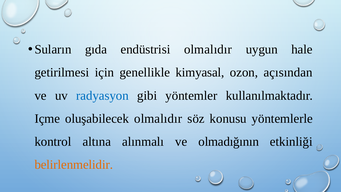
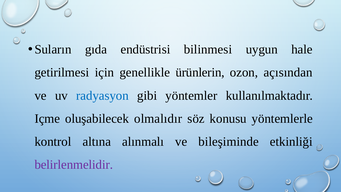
endüstrisi olmalıdır: olmalıdır -> bilinmesi
kimyasal: kimyasal -> ürünlerin
olmadığının: olmadığının -> bileşiminde
belirlenmelidir colour: orange -> purple
